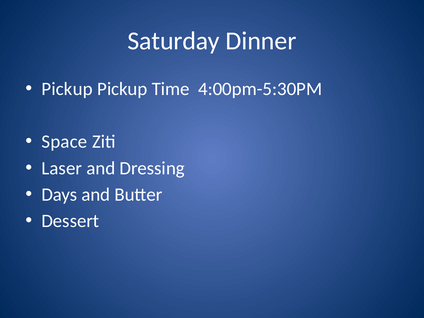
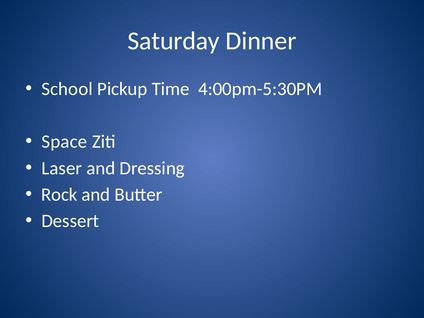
Pickup at (67, 89): Pickup -> School
Days: Days -> Rock
